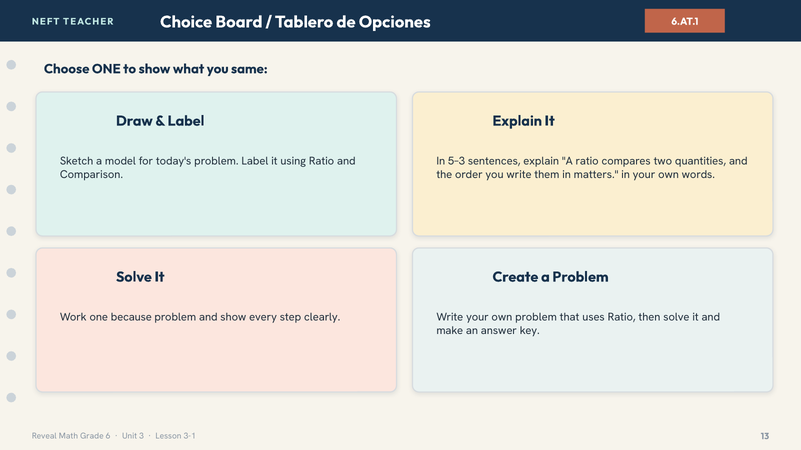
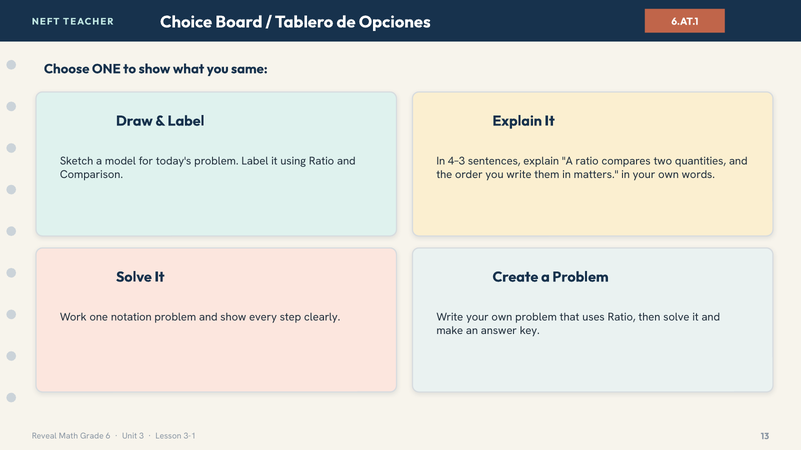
5–3: 5–3 -> 4–3
because: because -> notation
